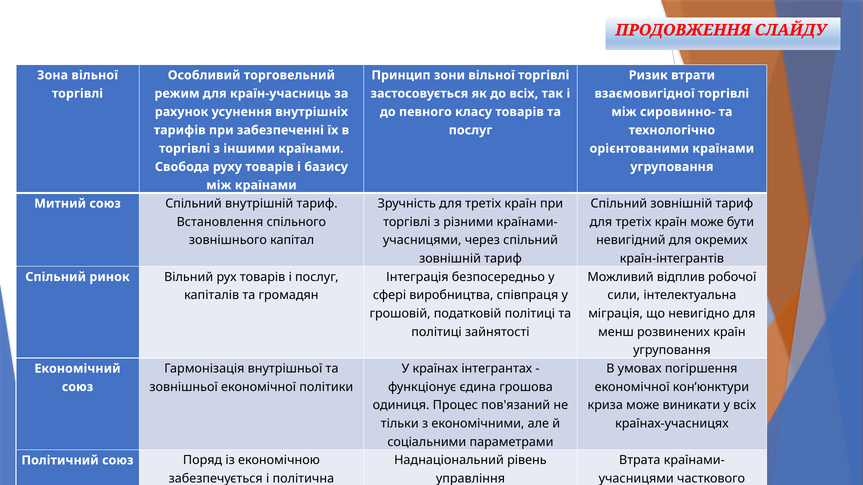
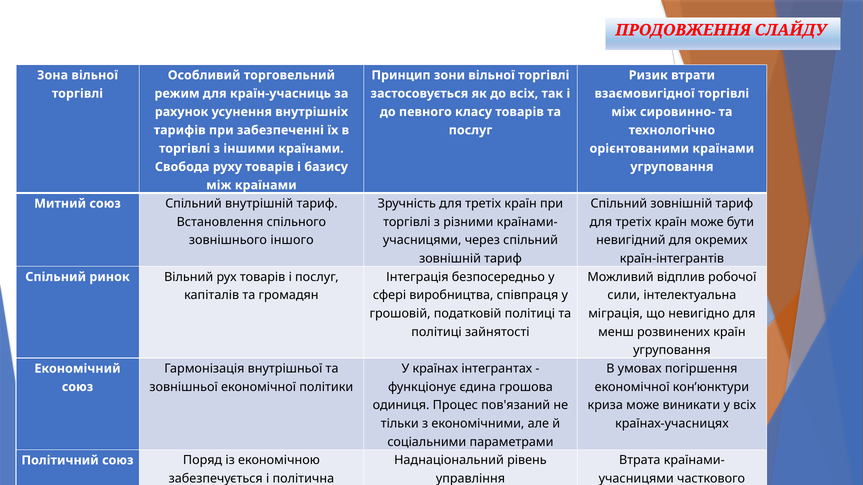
капітал: капітал -> іншого
